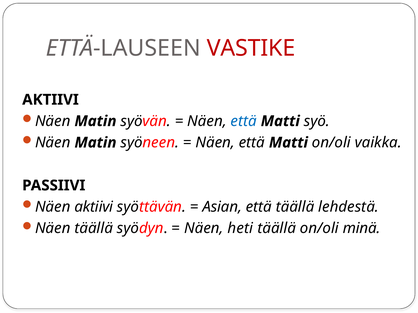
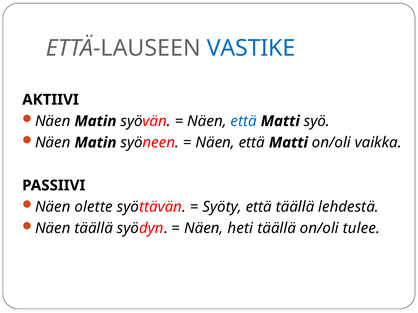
VASTIKE colour: red -> blue
Näen aktiivi: aktiivi -> olette
Asian: Asian -> Syöty
minä: minä -> tulee
